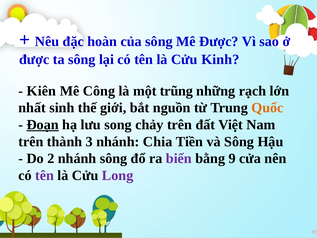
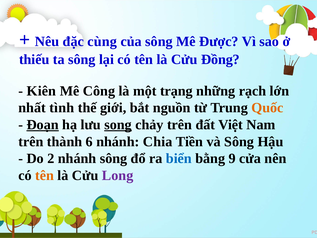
hoàn: hoàn -> cùng
được at (34, 59): được -> thiếu
Kinh: Kinh -> Đồng
trũng: trũng -> trạng
sinh: sinh -> tình
song underline: none -> present
3: 3 -> 6
biển colour: purple -> blue
tên at (45, 175) colour: purple -> orange
